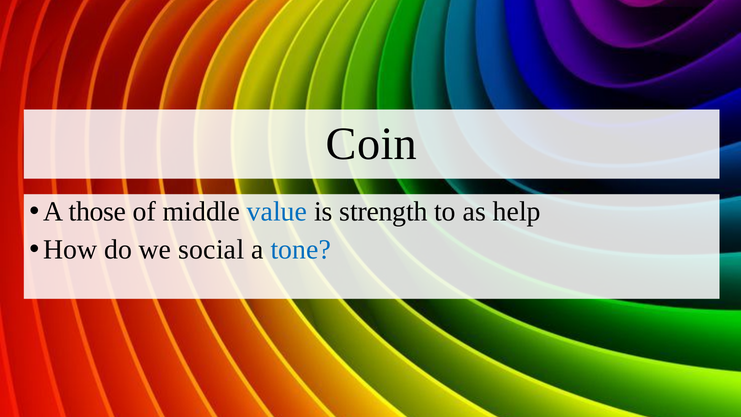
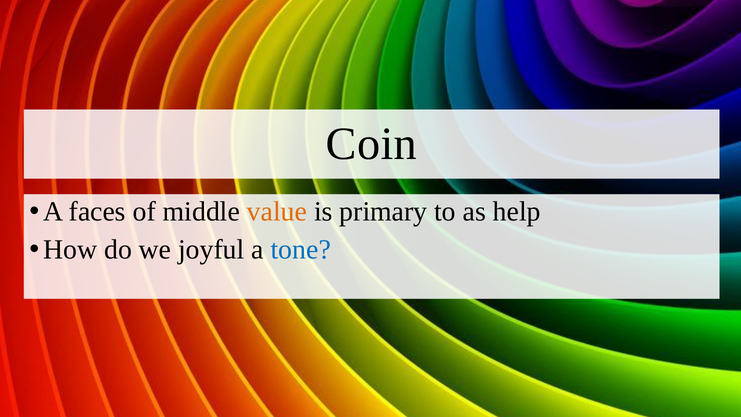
those: those -> faces
value colour: blue -> orange
strength: strength -> primary
social: social -> joyful
